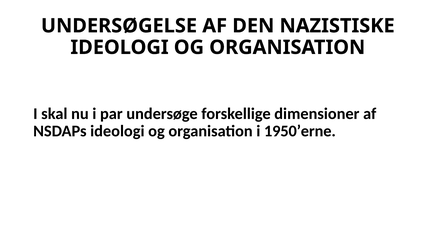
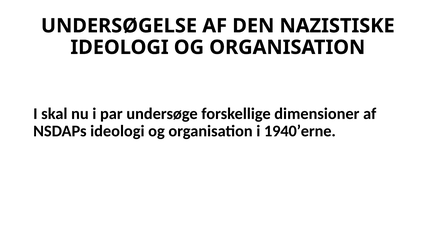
1950’erne: 1950’erne -> 1940’erne
